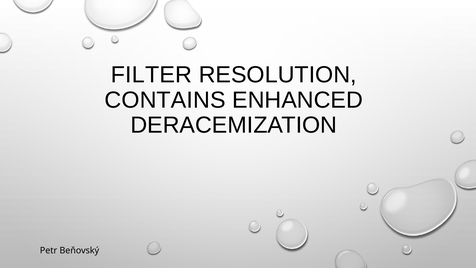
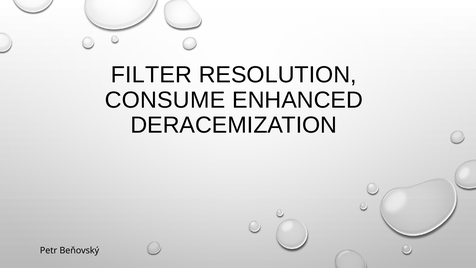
CONTAINS: CONTAINS -> CONSUME
